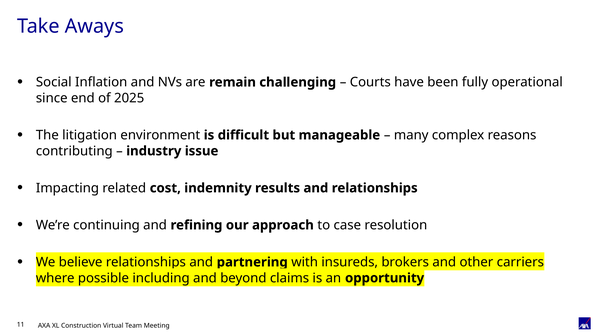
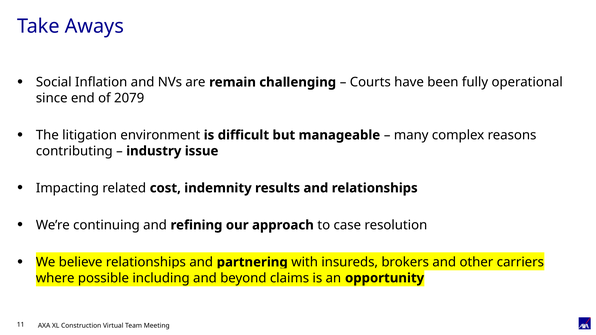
2025: 2025 -> 2079
